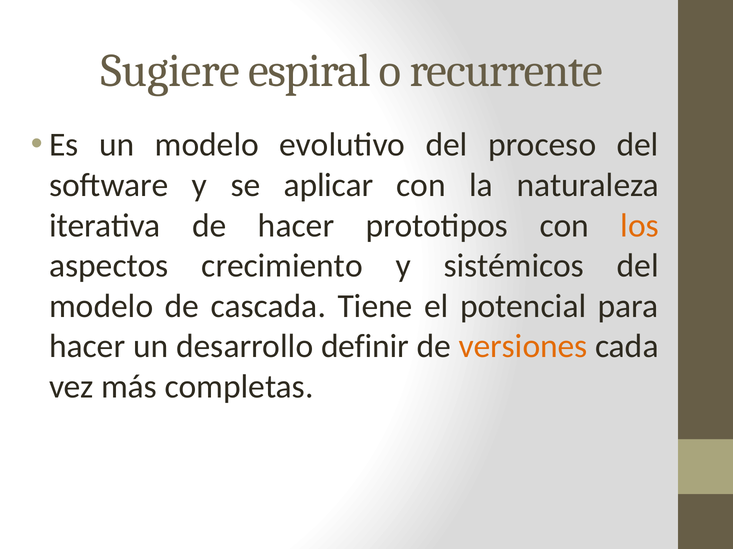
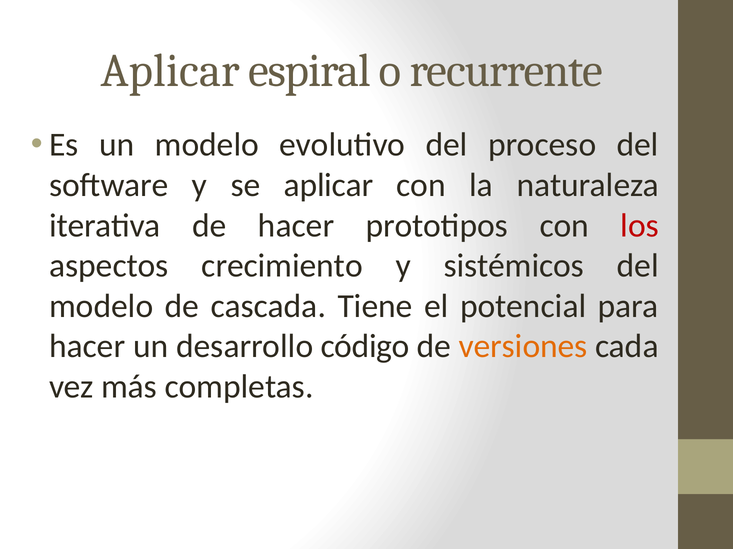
Sugiere at (170, 71): Sugiere -> Aplicar
los colour: orange -> red
definir: definir -> código
